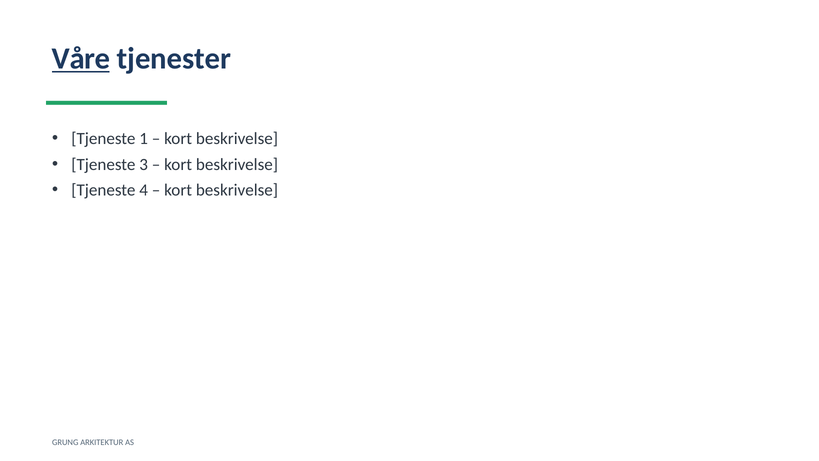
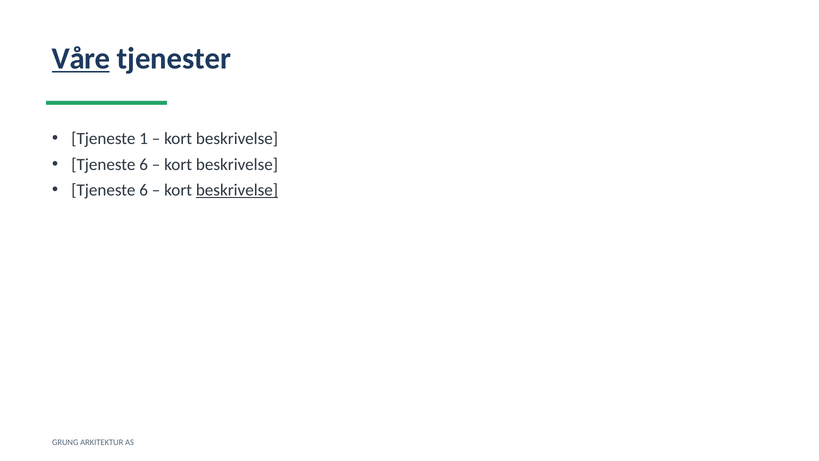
3 at (144, 164): 3 -> 6
4 at (144, 190): 4 -> 6
beskrivelse at (237, 190) underline: none -> present
